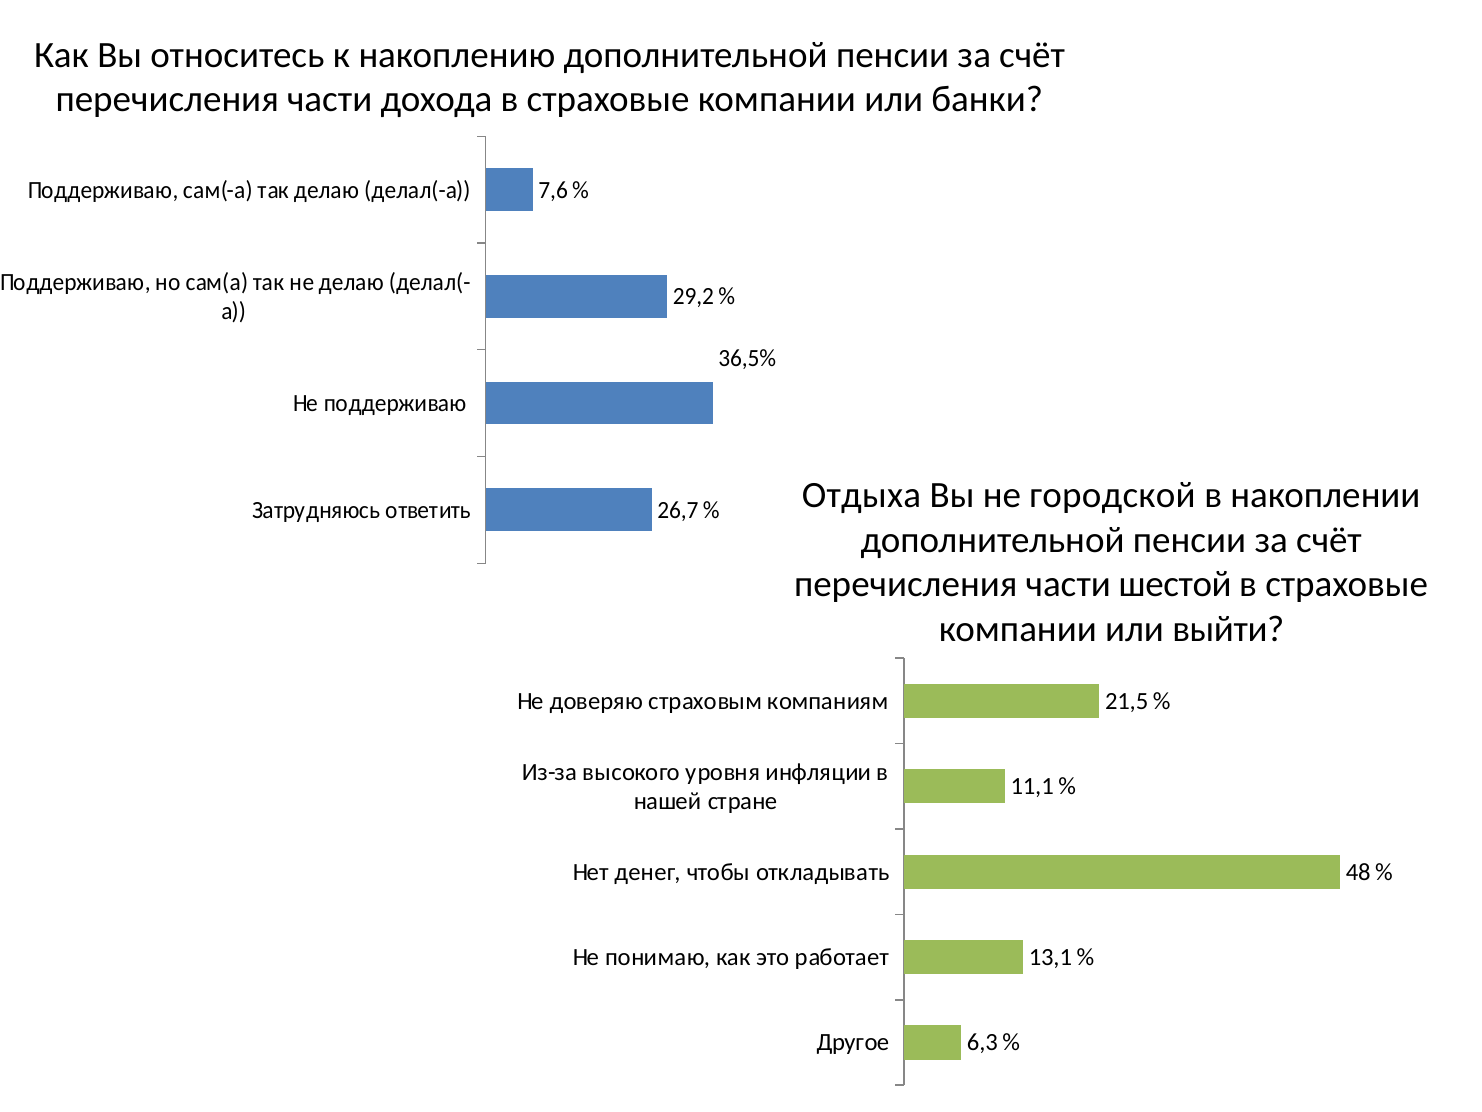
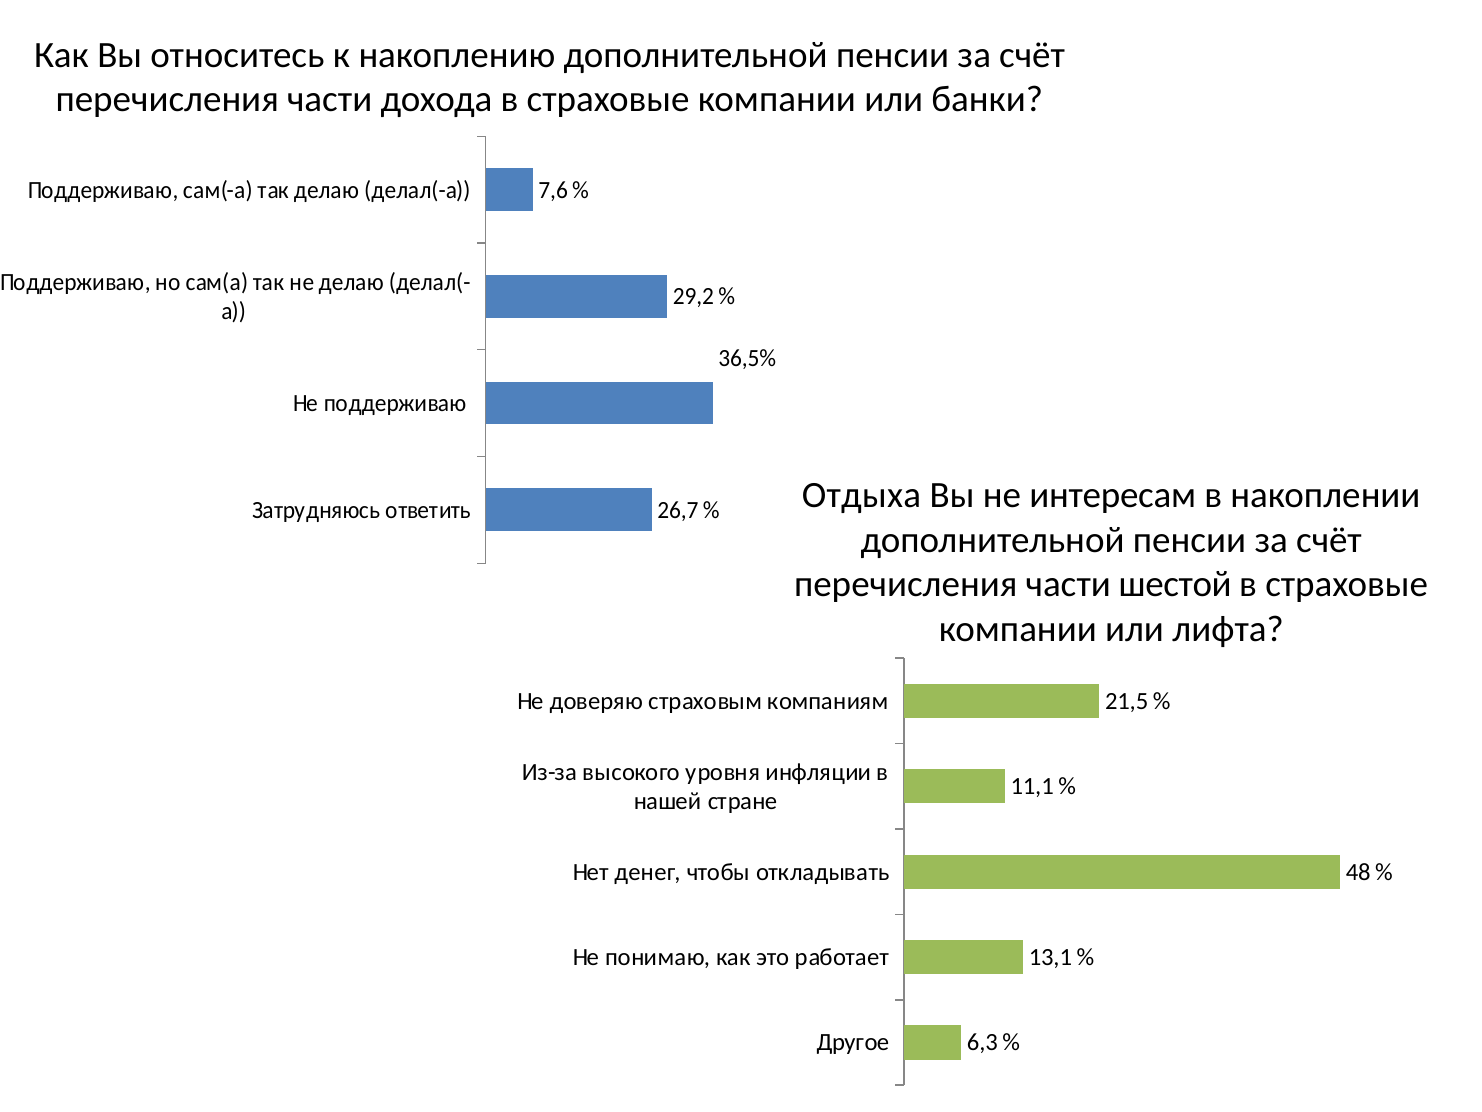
городской: городской -> интересам
выйти: выйти -> лифта
